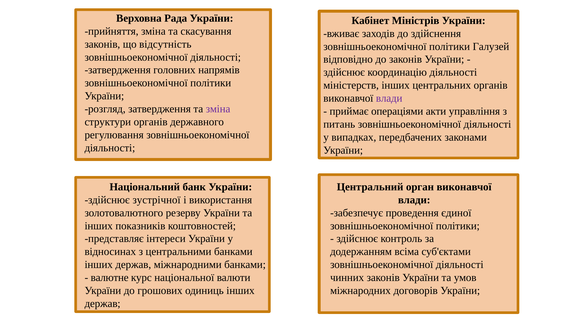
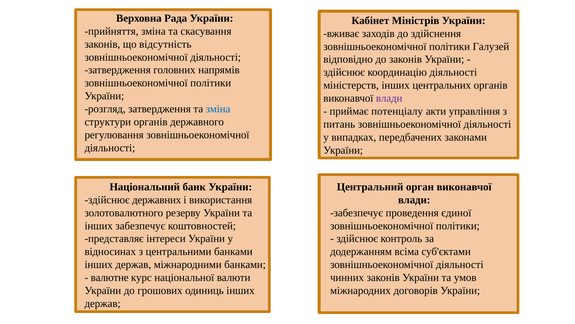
зміна at (218, 109) colour: purple -> blue
операціями: операціями -> потенціалу
зустрічної: зустрічної -> державних
інших показників: показників -> забезпечує
